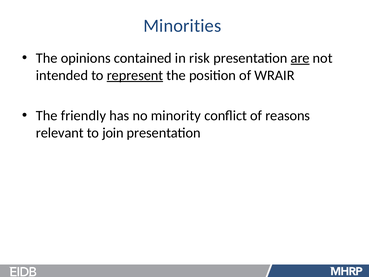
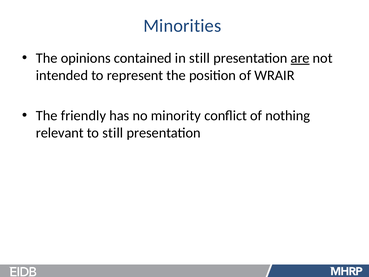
in risk: risk -> still
represent underline: present -> none
reasons: reasons -> nothing
to join: join -> still
